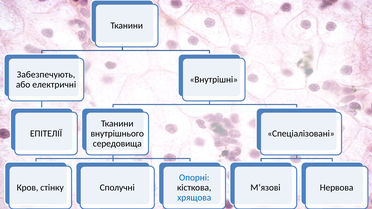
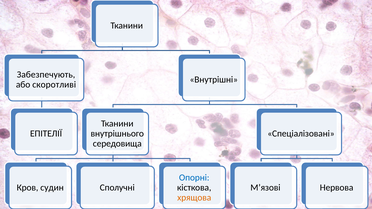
електричні: електричні -> скоротливі
стінку: стінку -> судин
хрящова colour: blue -> orange
